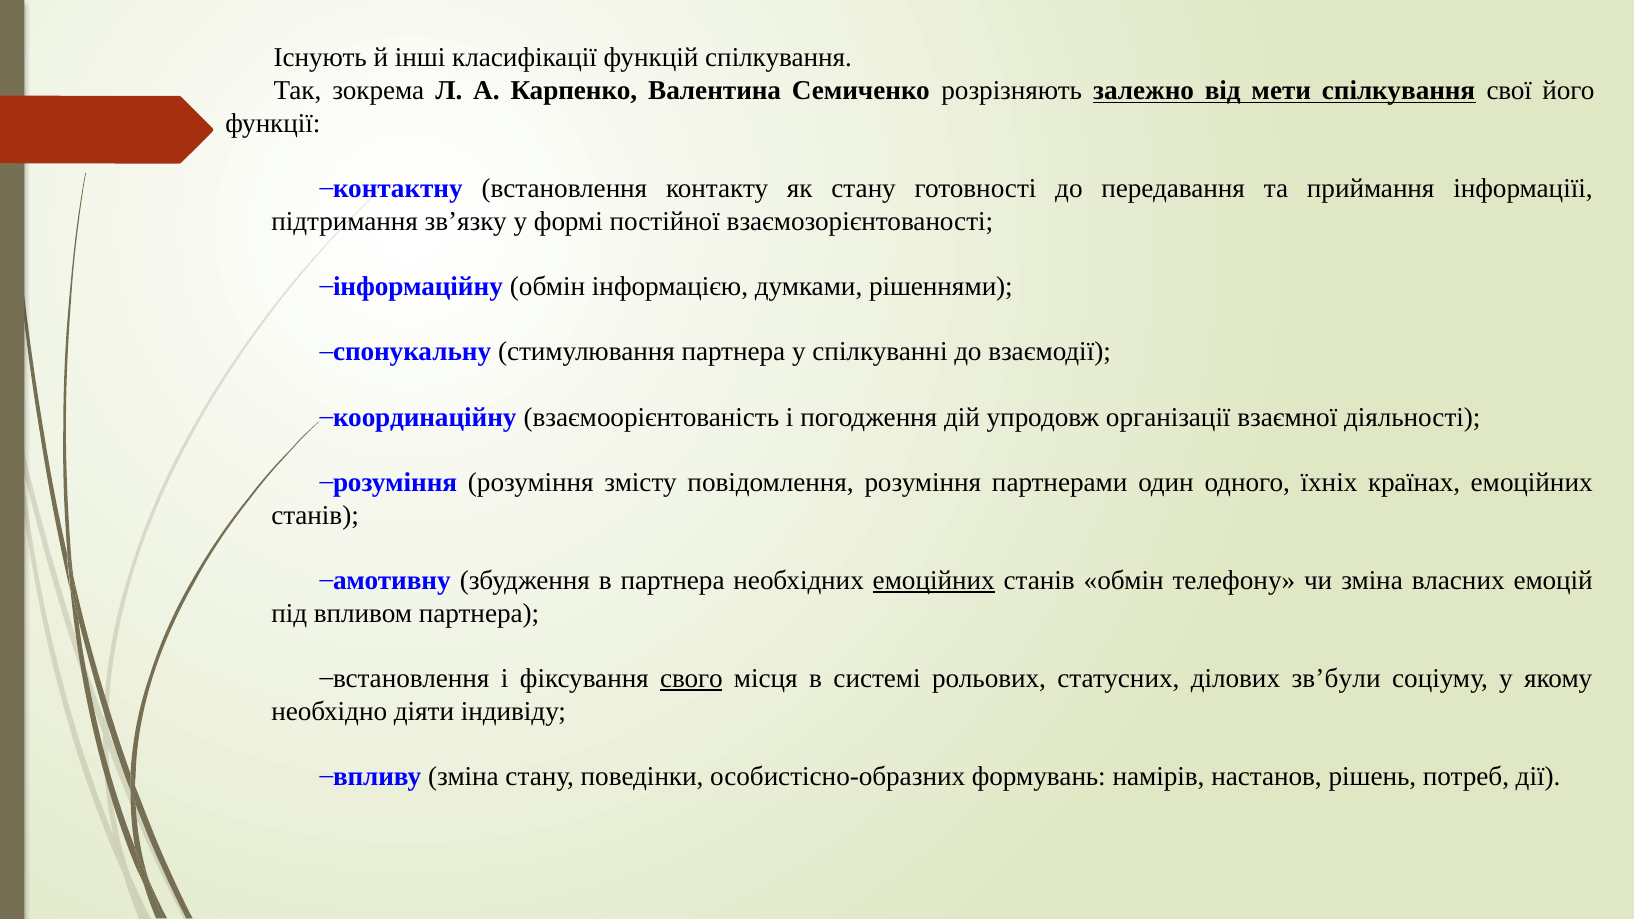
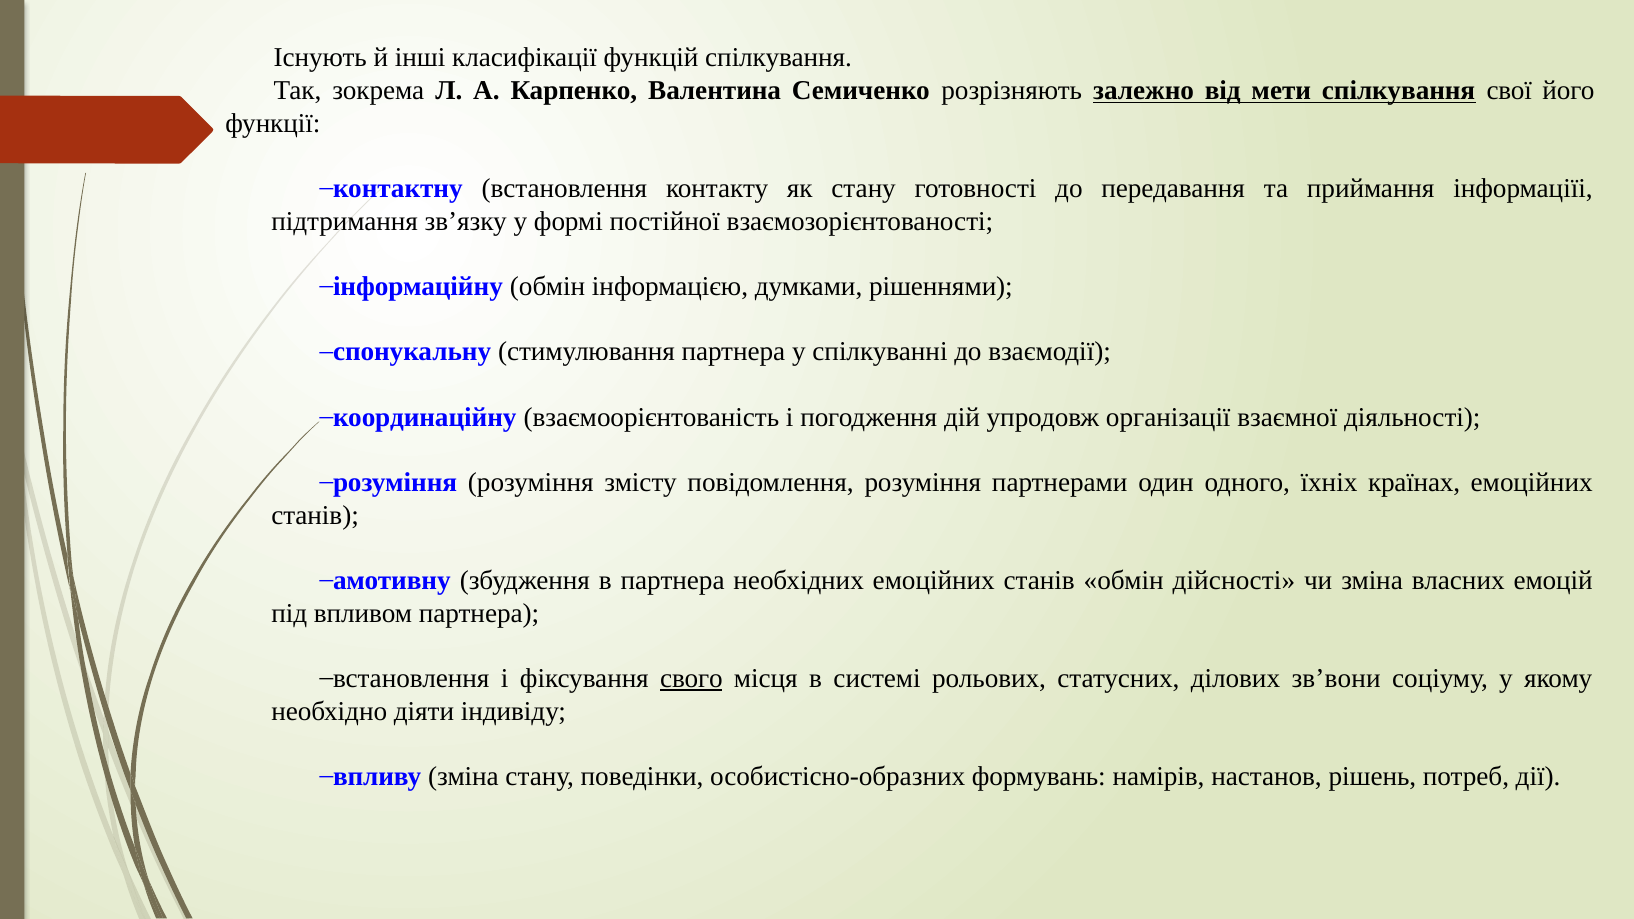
емоційних at (934, 581) underline: present -> none
телефону: телефону -> дійсності
зв’були: зв’були -> зв’вони
